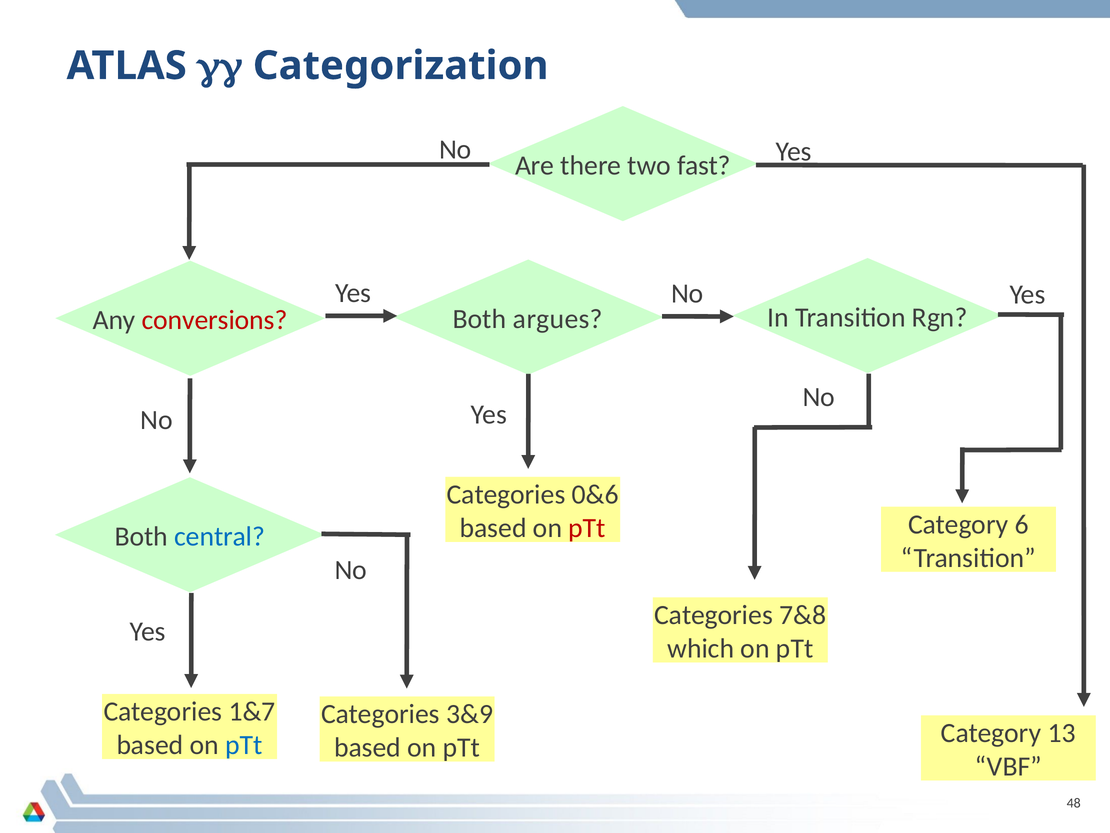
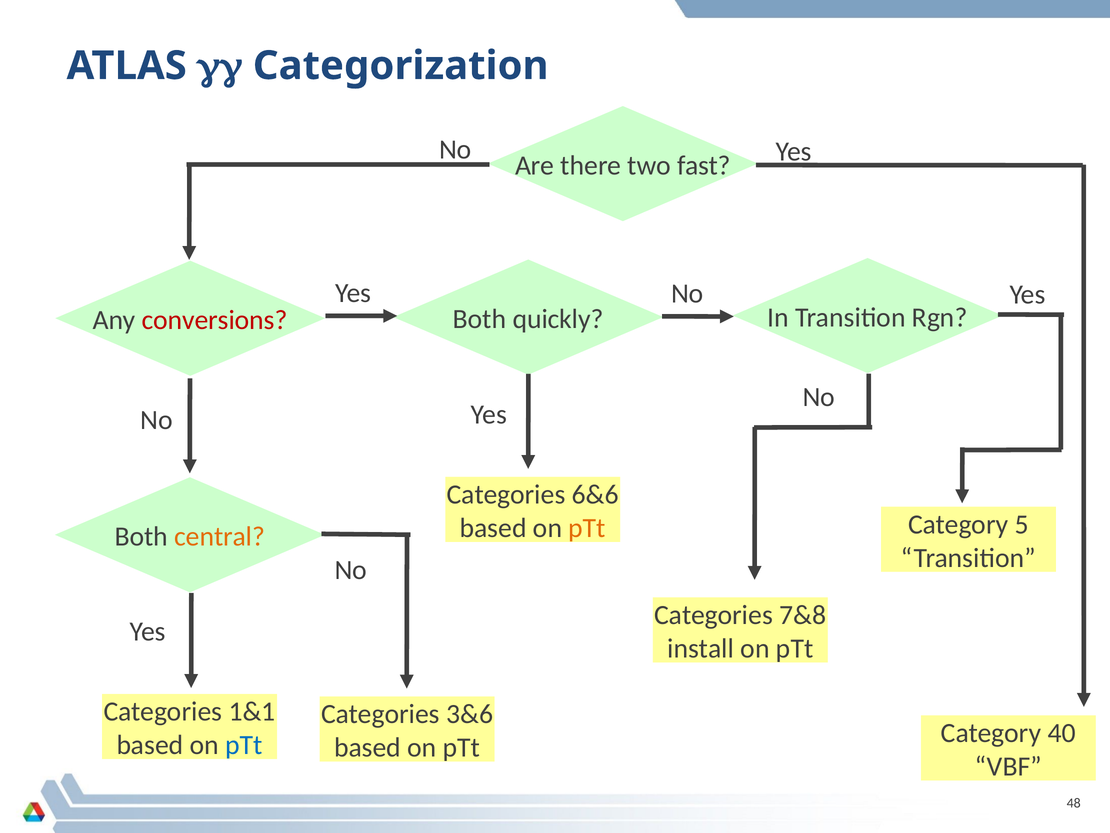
argues: argues -> quickly
0&6: 0&6 -> 6&6
6: 6 -> 5
pTt at (587, 528) colour: red -> orange
central colour: blue -> orange
which: which -> install
1&7: 1&7 -> 1&1
3&9: 3&9 -> 3&6
13: 13 -> 40
